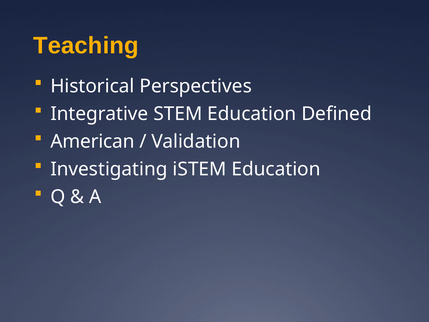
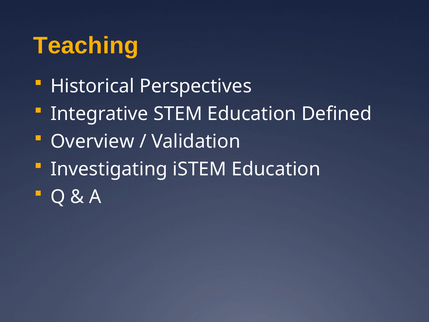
American: American -> Overview
